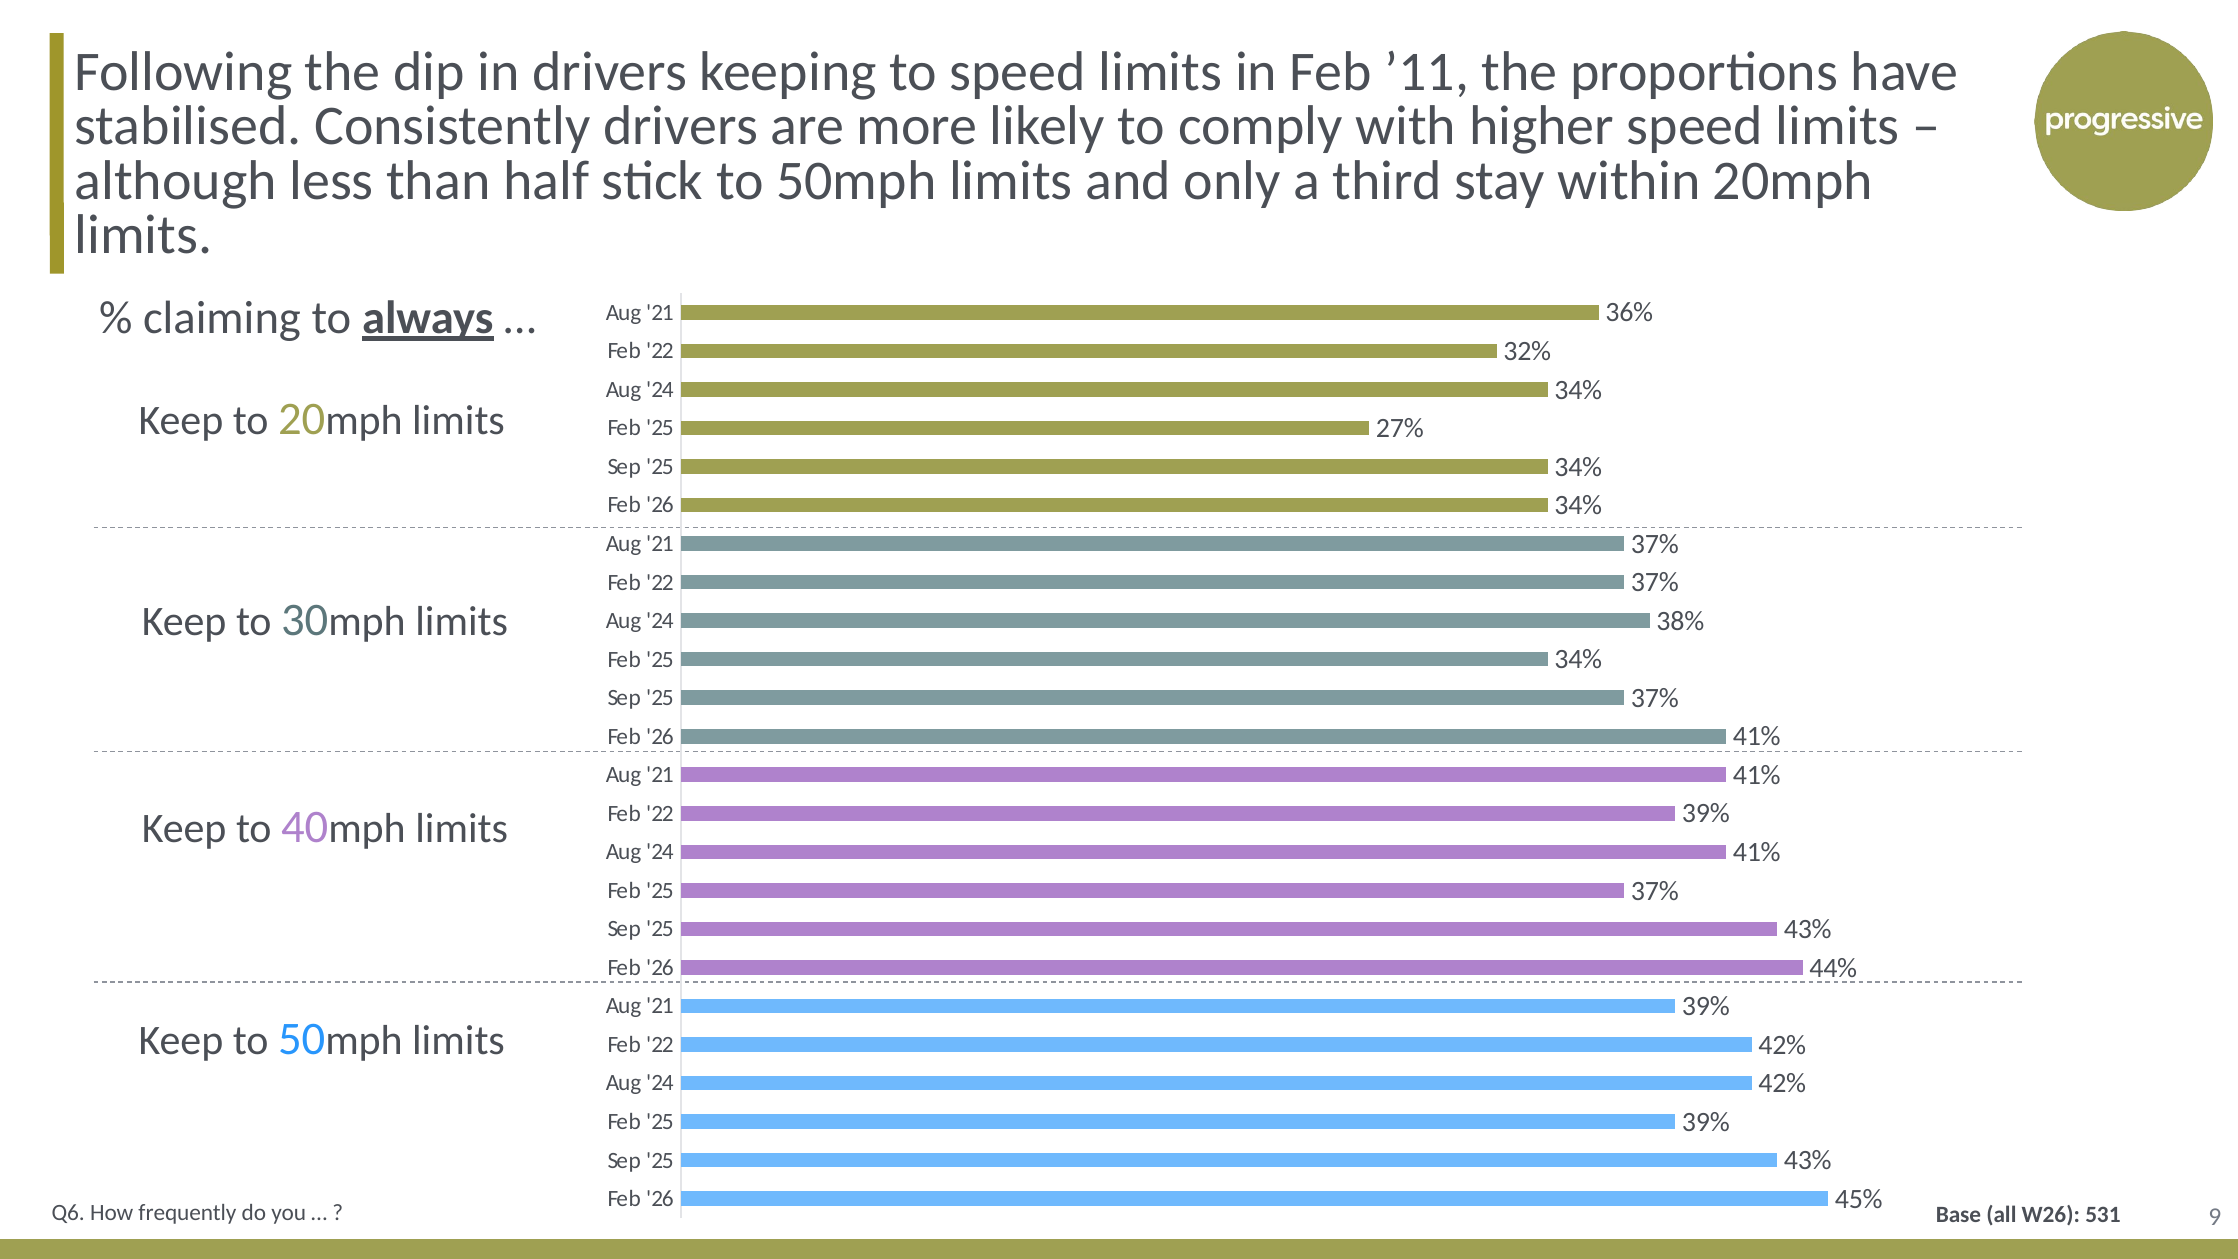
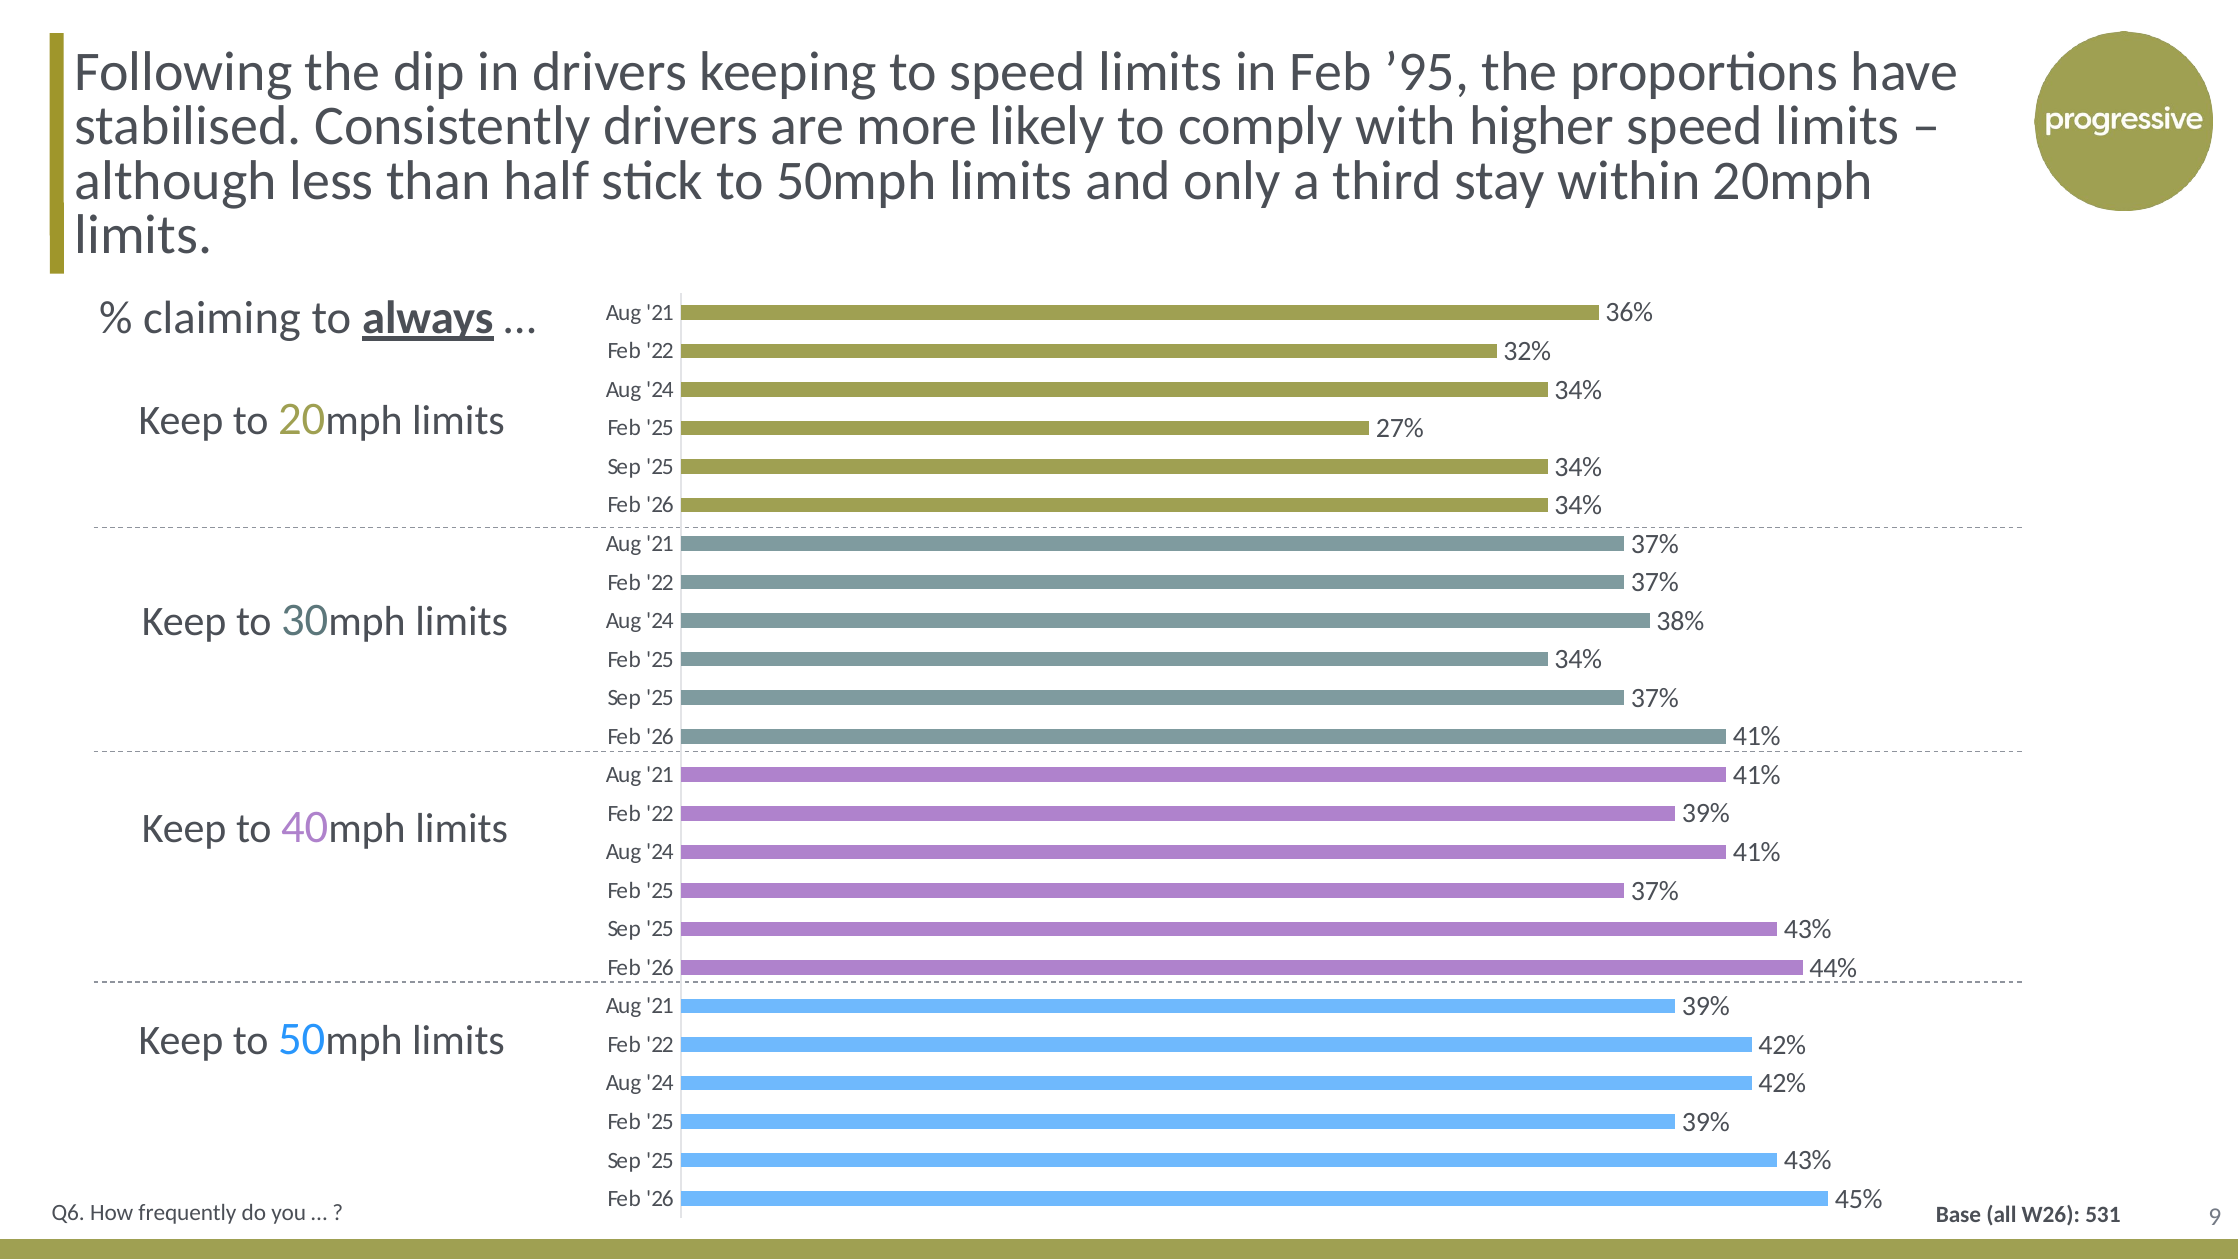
’11: ’11 -> ’95
